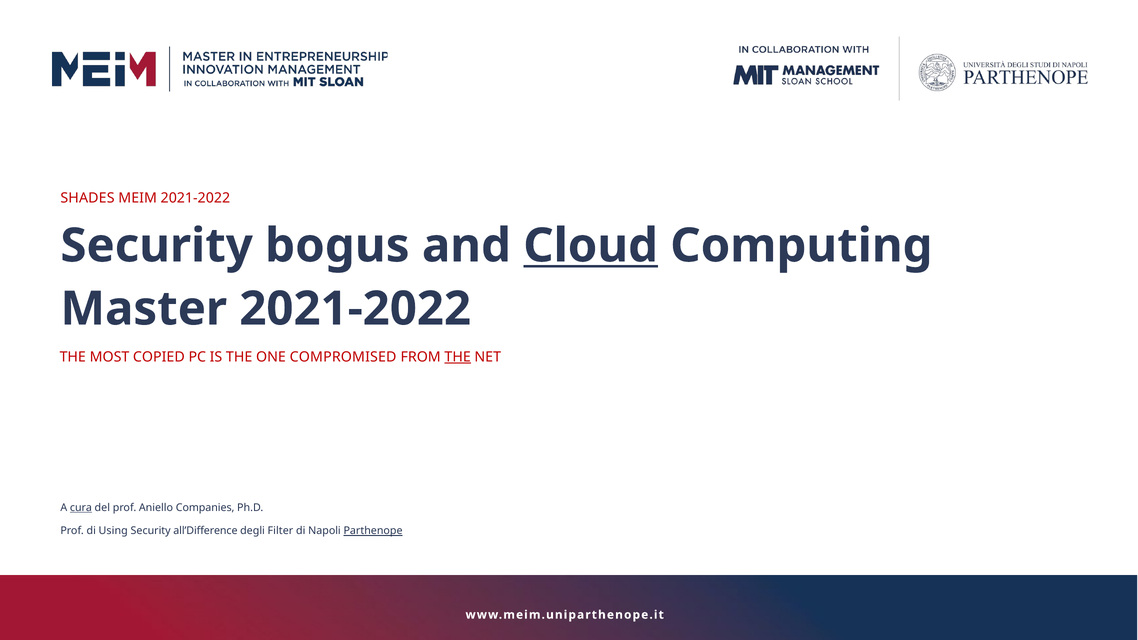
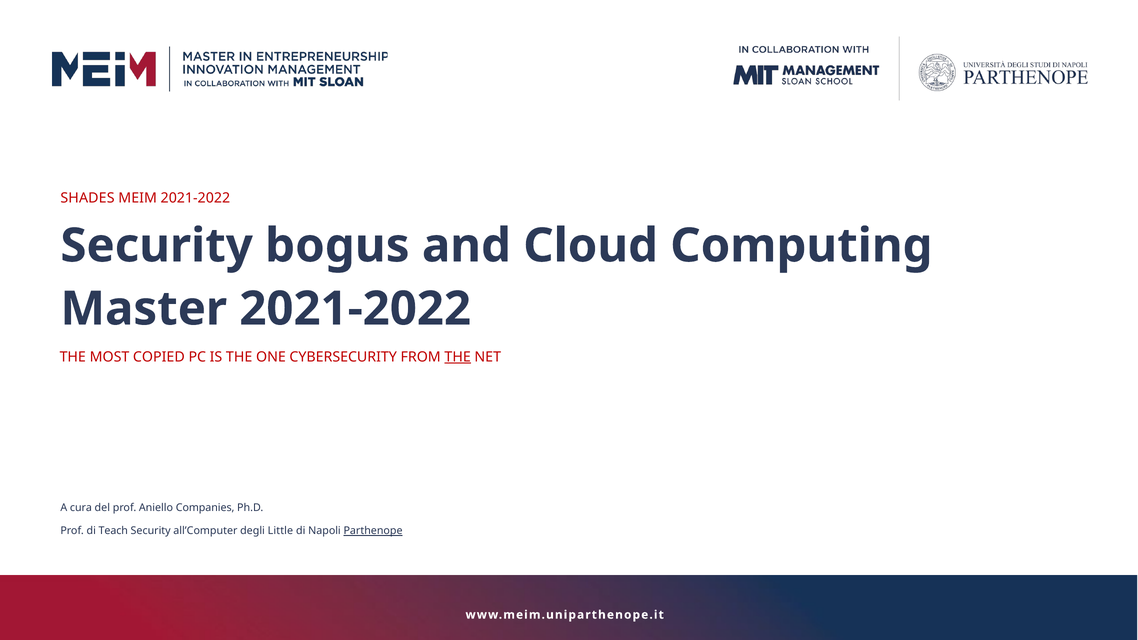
Cloud underline: present -> none
COMPROMISED: COMPROMISED -> CYBERSECURITY
cura underline: present -> none
Using: Using -> Teach
all’Difference: all’Difference -> all’Computer
Filter: Filter -> Little
